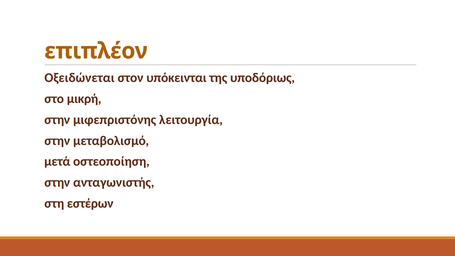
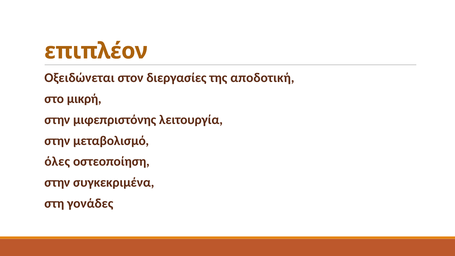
υπόκεινται: υπόκεινται -> διεργασίες
υποδόριως: υποδόριως -> αποδοτική
μετά: μετά -> όλες
ανταγωνιστής: ανταγωνιστής -> συγκεκριμένα
εστέρων: εστέρων -> γονάδες
